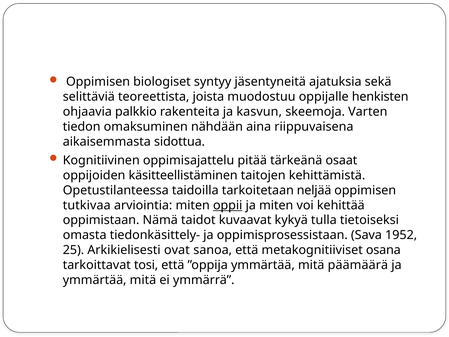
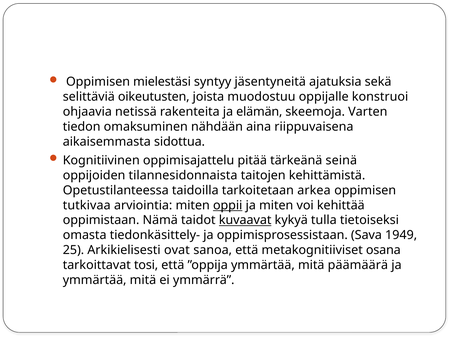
biologiset: biologiset -> mielestäsi
teoreettista: teoreettista -> oikeutusten
henkisten: henkisten -> konstruoi
palkkio: palkkio -> netissä
kasvun: kasvun -> elämän
osaat: osaat -> seinä
käsitteellistäminen: käsitteellistäminen -> tilannesidonnaista
neljää: neljää -> arkea
kuvaavat underline: none -> present
1952: 1952 -> 1949
